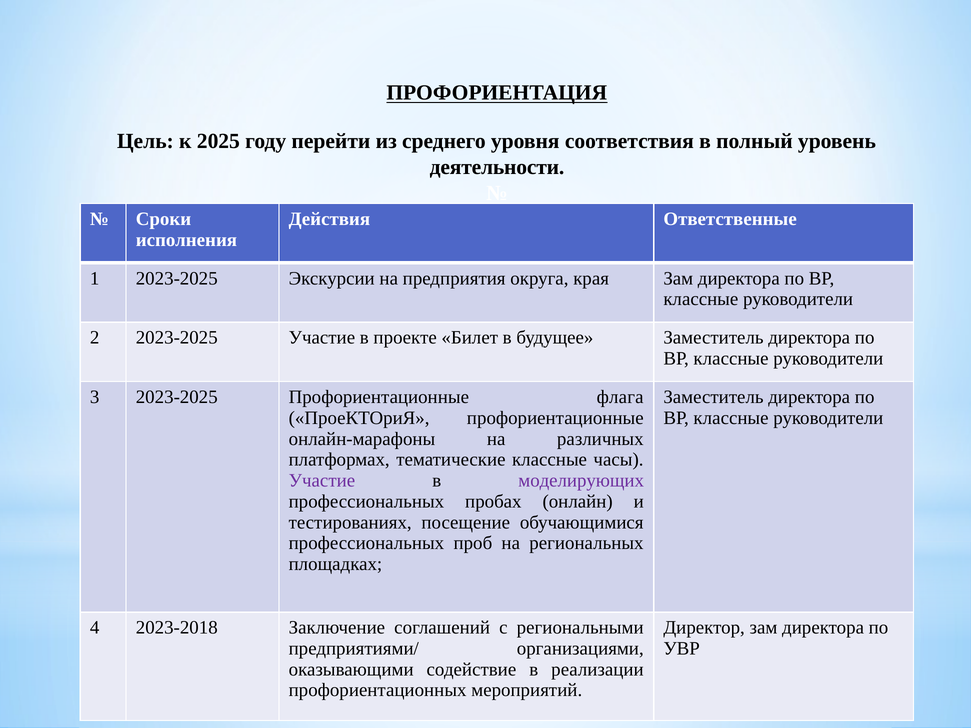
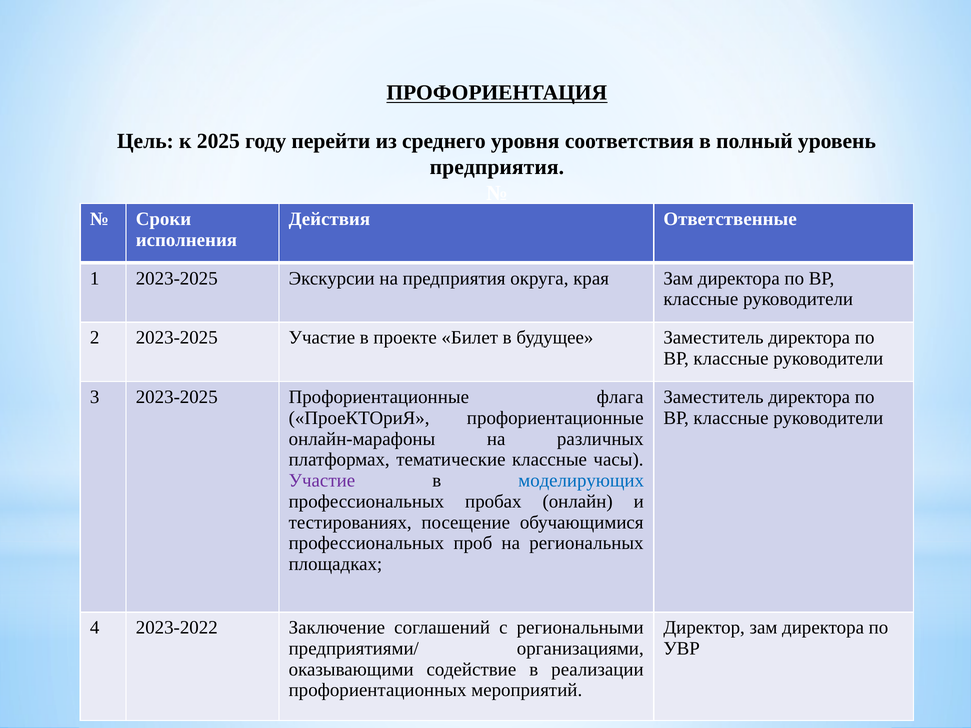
деятельности at (497, 167): деятельности -> предприятия
моделирующих colour: purple -> blue
2023-2018: 2023-2018 -> 2023-2022
